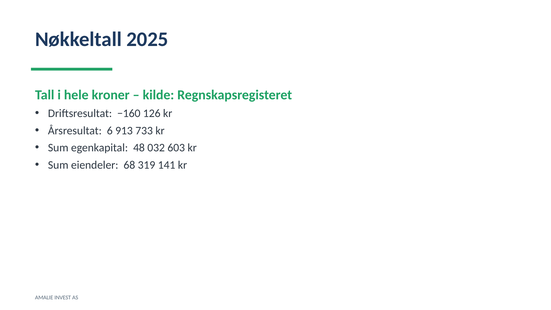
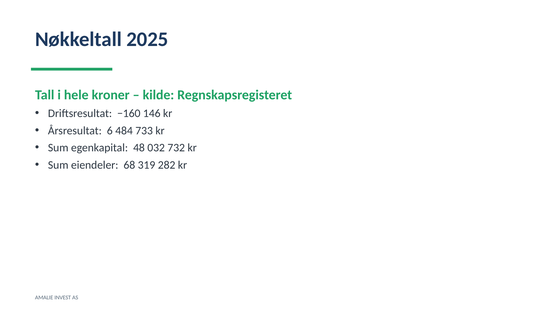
126: 126 -> 146
913: 913 -> 484
603: 603 -> 732
141: 141 -> 282
